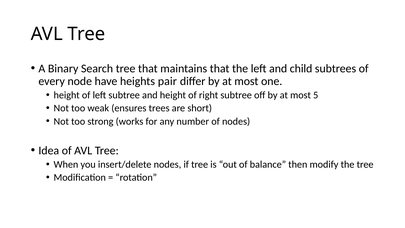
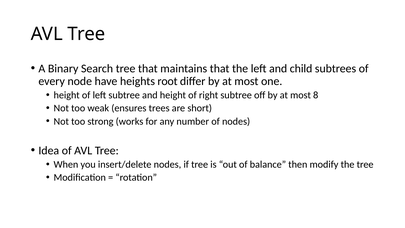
pair: pair -> root
5: 5 -> 8
